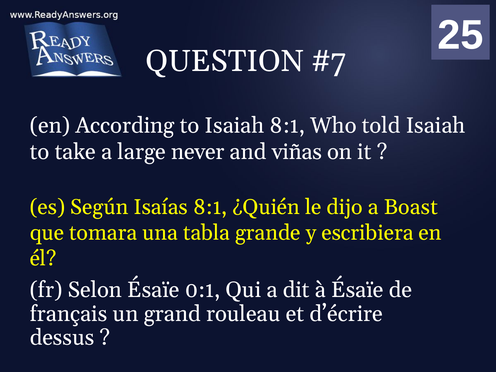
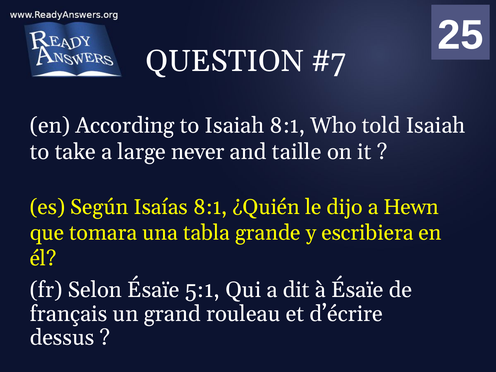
viñas: viñas -> taille
Boast: Boast -> Hewn
0:1: 0:1 -> 5:1
